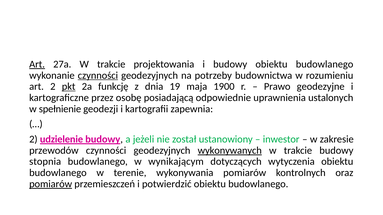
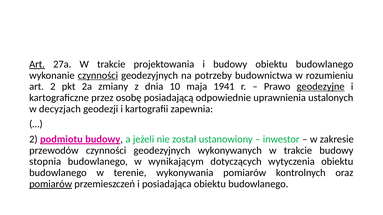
pkt underline: present -> none
funkcję: funkcję -> zmiany
19: 19 -> 10
1900: 1900 -> 1941
geodezyjne underline: none -> present
spełnienie: spełnienie -> decyzjach
udzielenie: udzielenie -> podmiotu
wykonywanych underline: present -> none
potwierdzić: potwierdzić -> posiadająca
